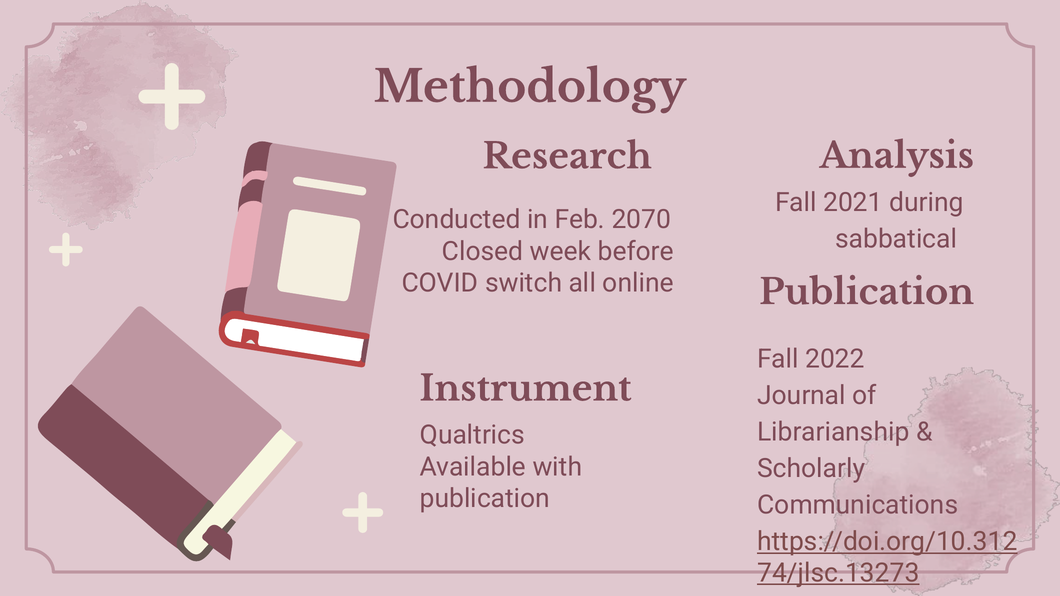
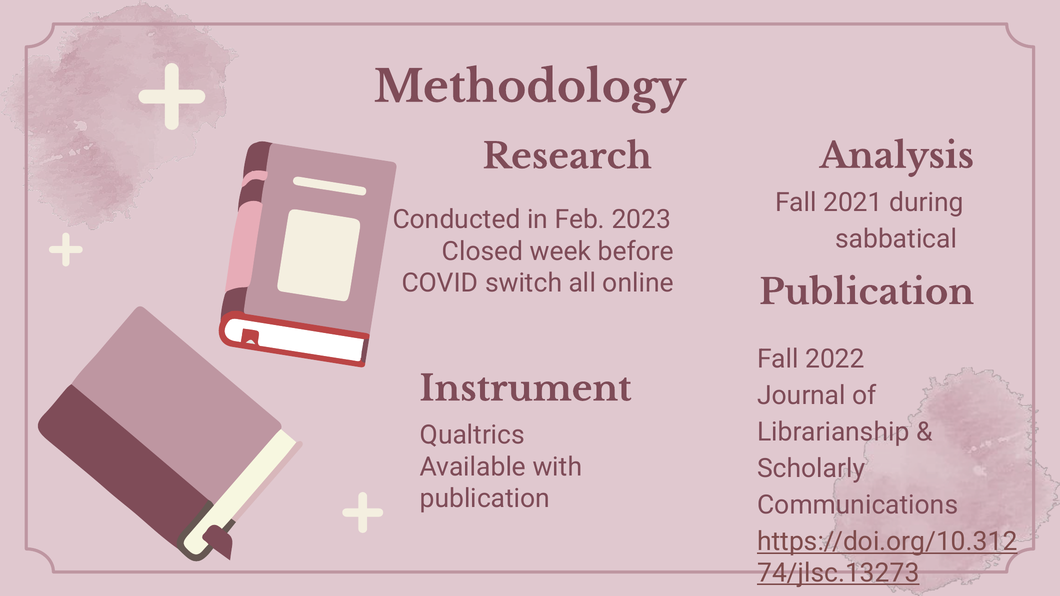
2070: 2070 -> 2023
